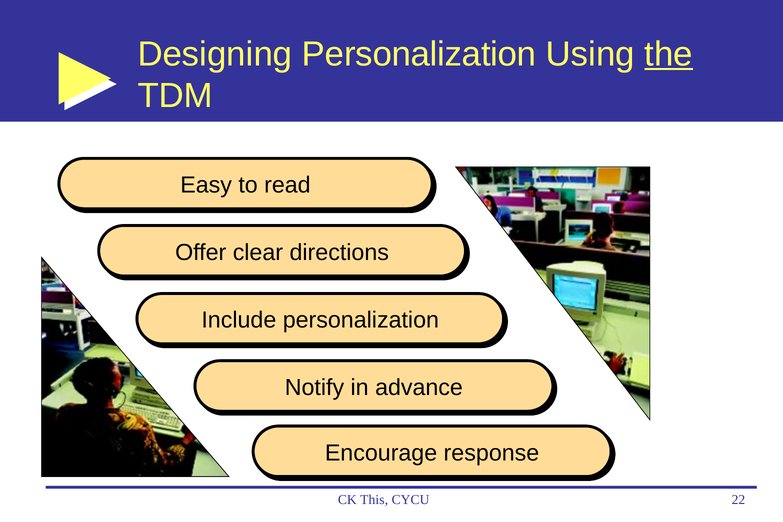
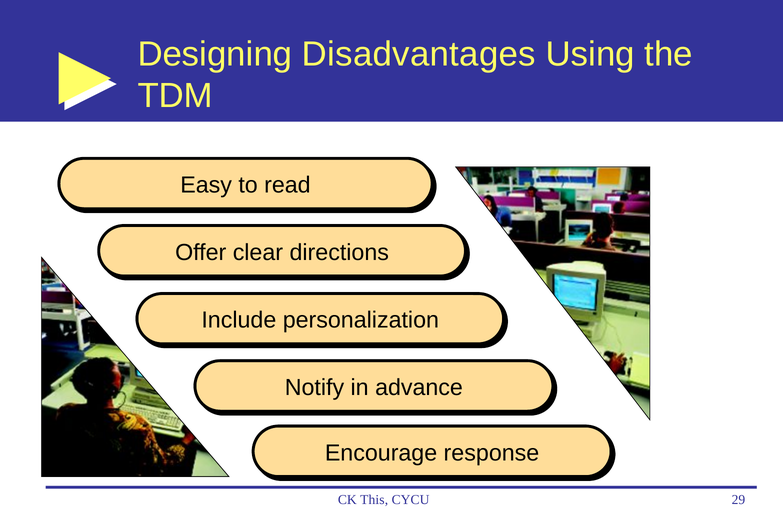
Designing Personalization: Personalization -> Disadvantages
the underline: present -> none
22: 22 -> 29
